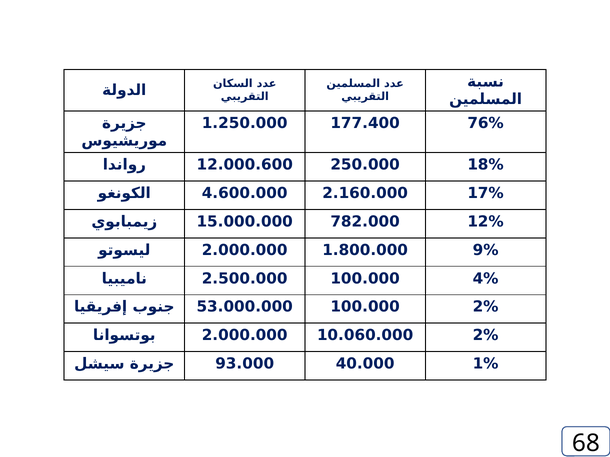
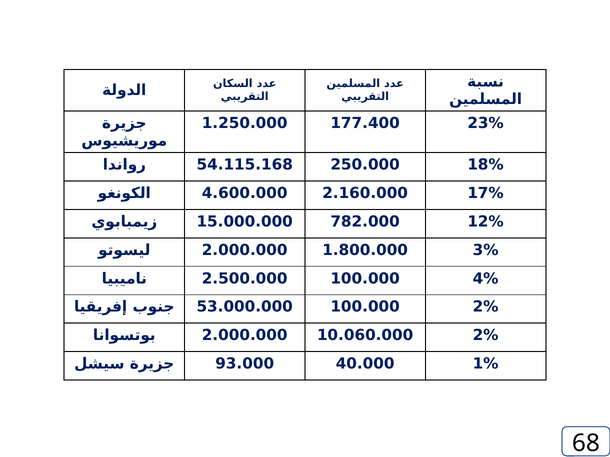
76%: 76% -> 23%
12.000.600: 12.000.600 -> 54.115.168
9%: 9% -> 3%
